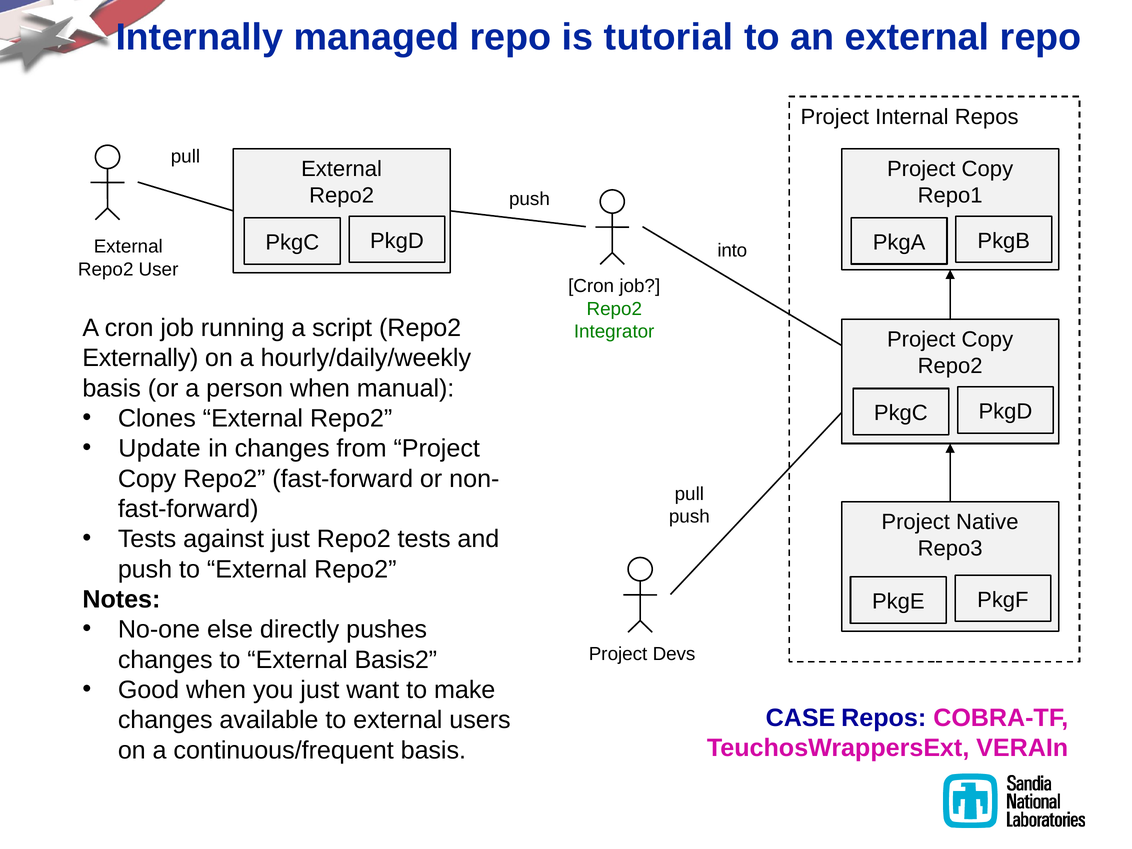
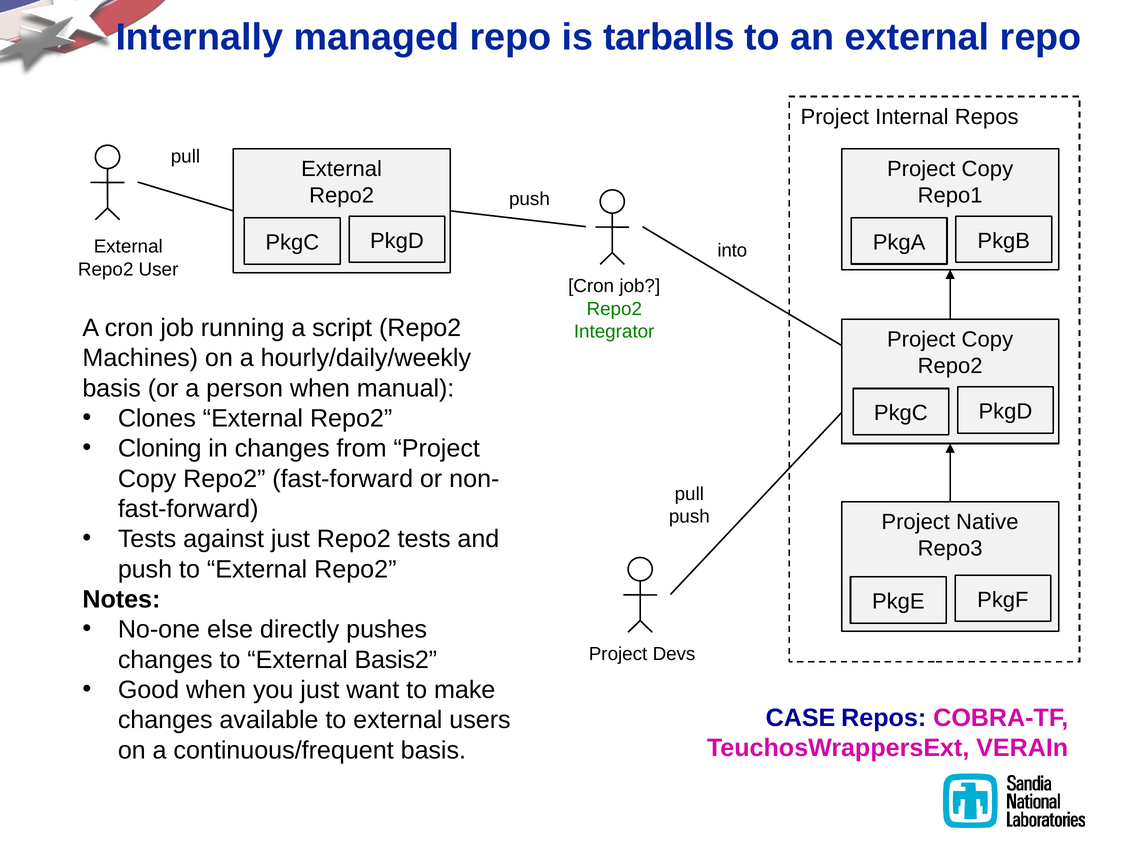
tutorial: tutorial -> tarballs
Externally: Externally -> Machines
Update: Update -> Cloning
